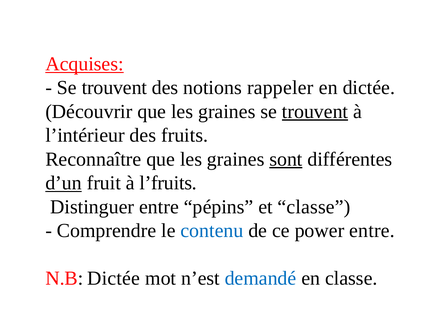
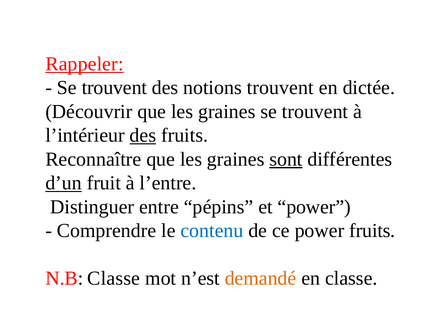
Acquises: Acquises -> Rappeler
notions rappeler: rappeler -> trouvent
trouvent at (315, 112) underline: present -> none
des at (143, 135) underline: none -> present
l’fruits: l’fruits -> l’entre
et classe: classe -> power
power entre: entre -> fruits
N.B Dictée: Dictée -> Classe
demandé colour: blue -> orange
